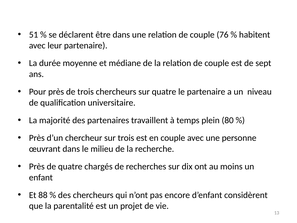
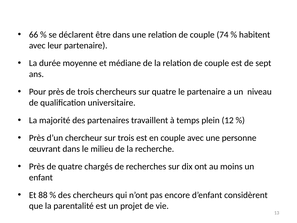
51: 51 -> 66
76: 76 -> 74
80: 80 -> 12
